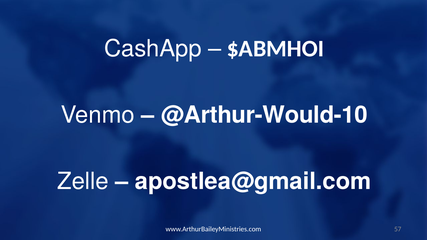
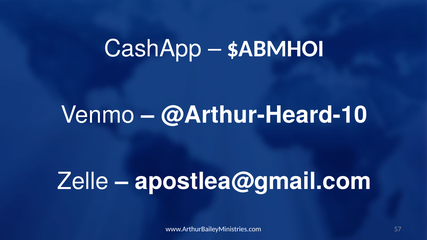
@Arthur-Would-10: @Arthur-Would-10 -> @Arthur-Heard-10
